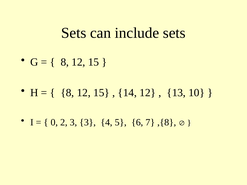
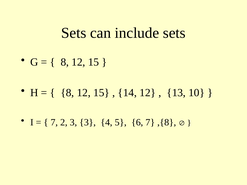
0 at (54, 122): 0 -> 7
